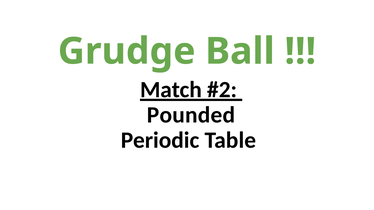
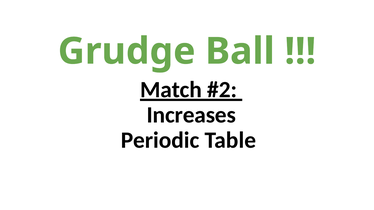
Pounded: Pounded -> Increases
